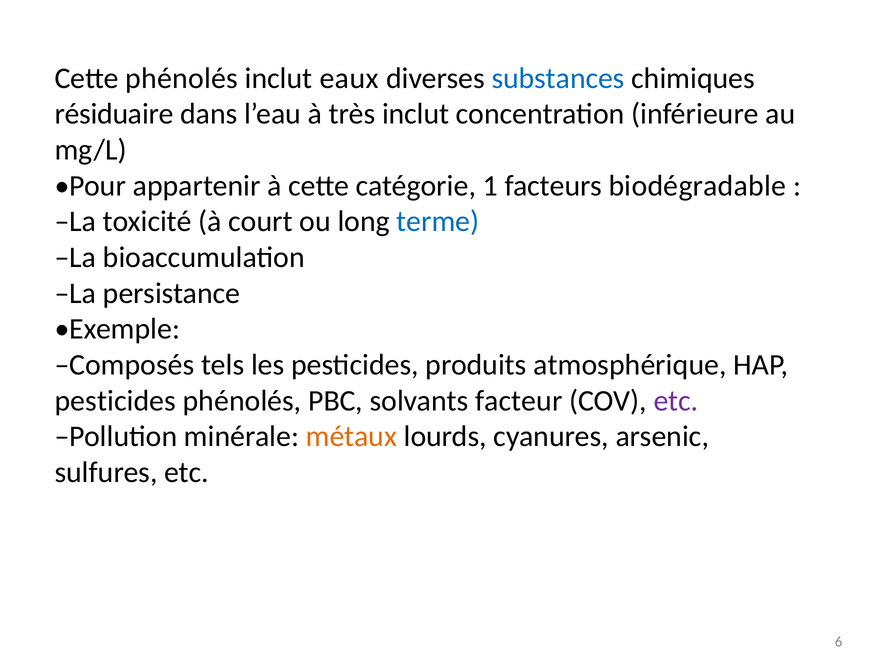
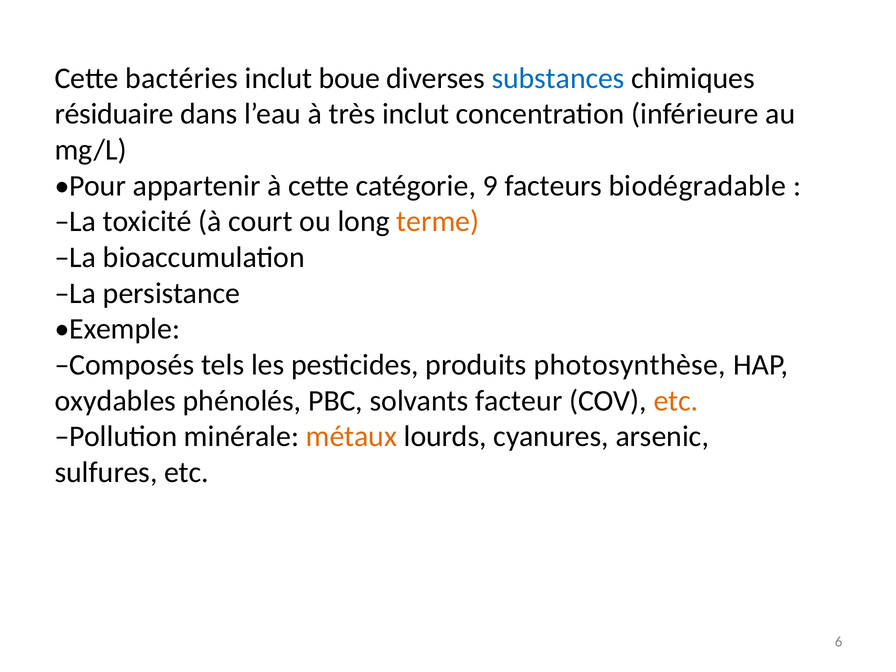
Cette phénolés: phénolés -> bactéries
eaux: eaux -> boue
1: 1 -> 9
terme colour: blue -> orange
atmosphérique: atmosphérique -> photosynthèse
pesticides at (115, 401): pesticides -> oxydables
etc at (676, 401) colour: purple -> orange
